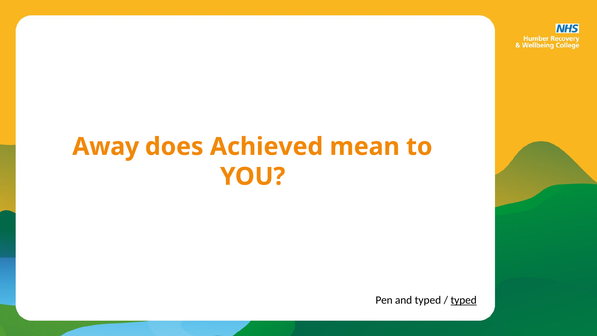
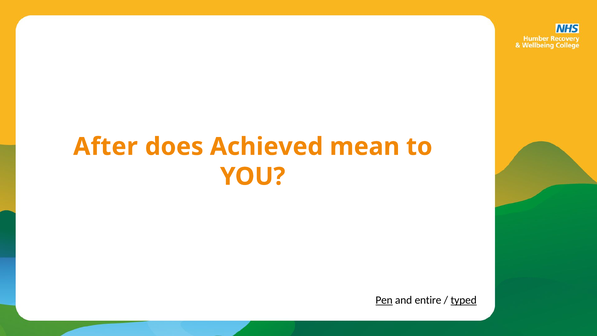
Away: Away -> After
Pen underline: none -> present
and typed: typed -> entire
